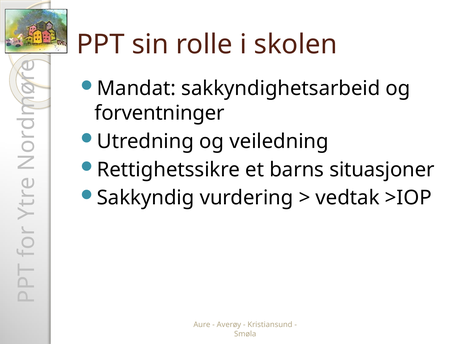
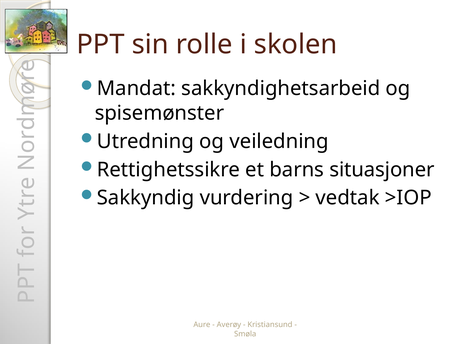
forventninger: forventninger -> spisemønster
